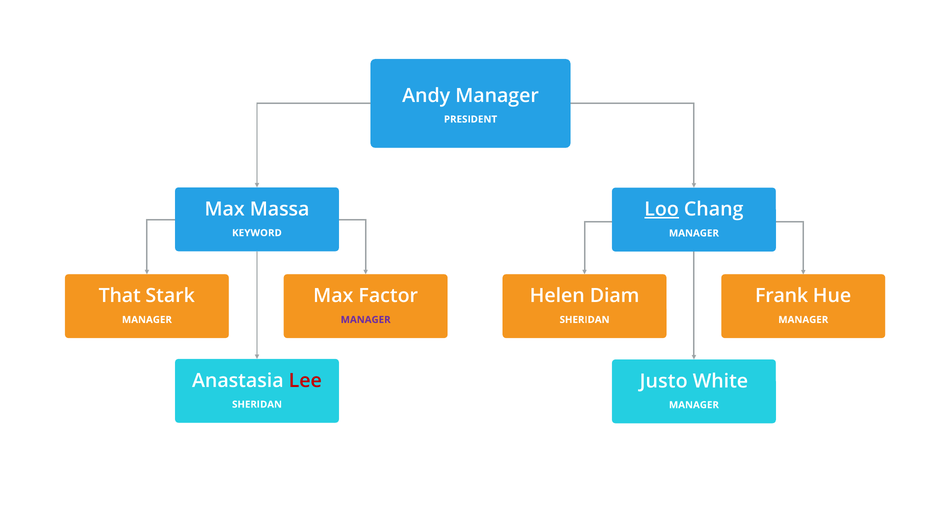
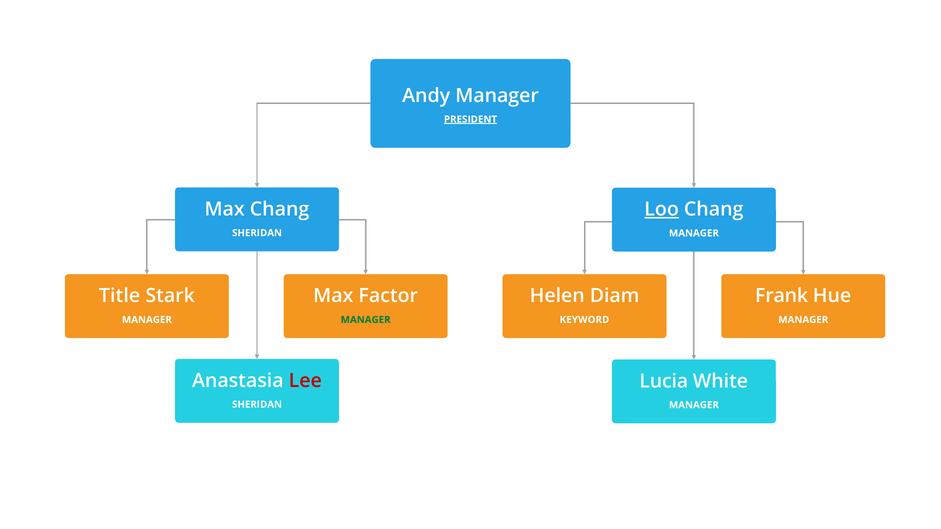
PRESIDENT underline: none -> present
Max Massa: Massa -> Chang
KEYWORD at (257, 233): KEYWORD -> SHERIDAN
That: That -> Title
MANAGER at (366, 320) colour: purple -> green
SHERIDAN at (585, 320): SHERIDAN -> KEYWORD
Justo: Justo -> Lucia
